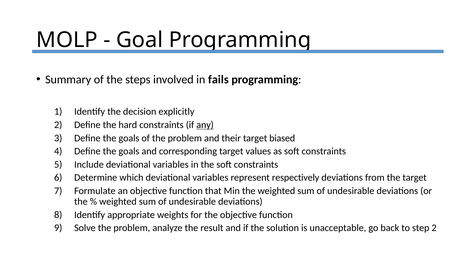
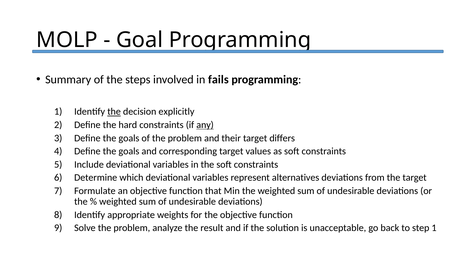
the at (114, 112) underline: none -> present
biased: biased -> differs
respectively: respectively -> alternatives
step 2: 2 -> 1
